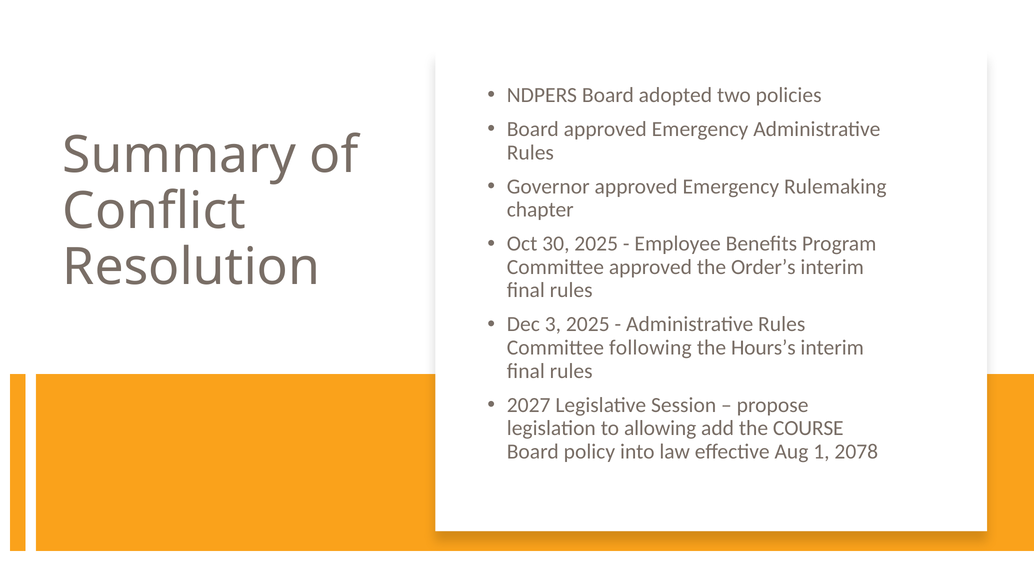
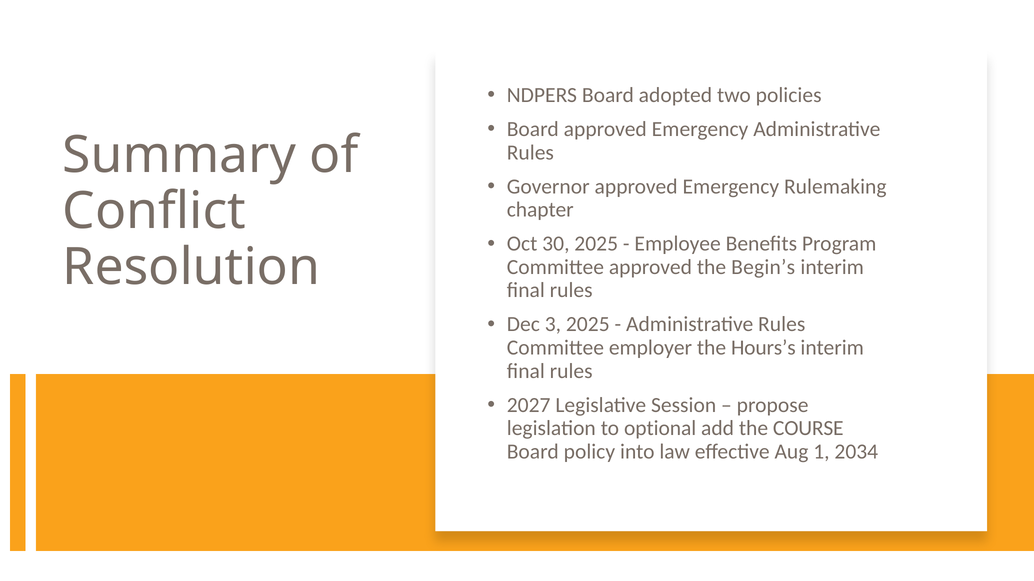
Order’s: Order’s -> Begin’s
following: following -> employer
allowing: allowing -> optional
2078: 2078 -> 2034
